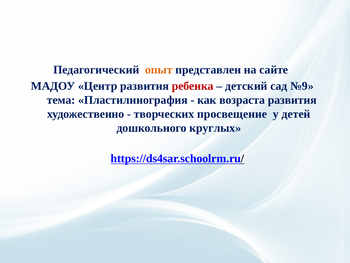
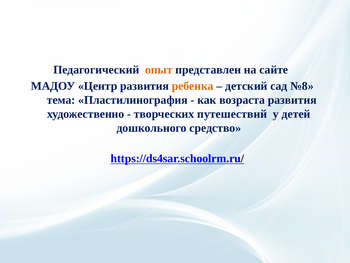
ребенка colour: red -> orange
№9: №9 -> №8
просвещение: просвещение -> путешествий
круглых: круглых -> средство
